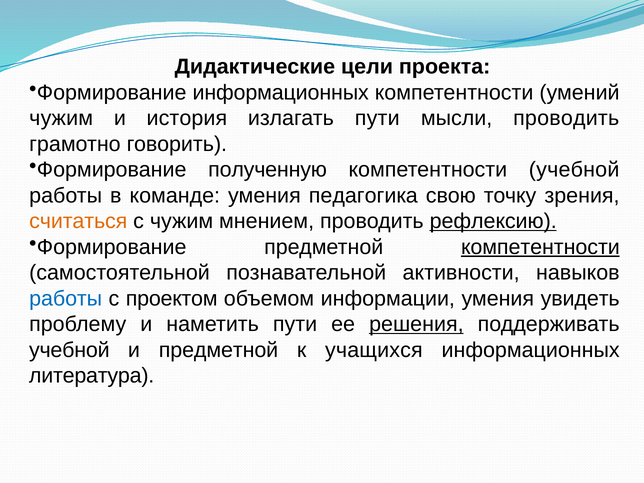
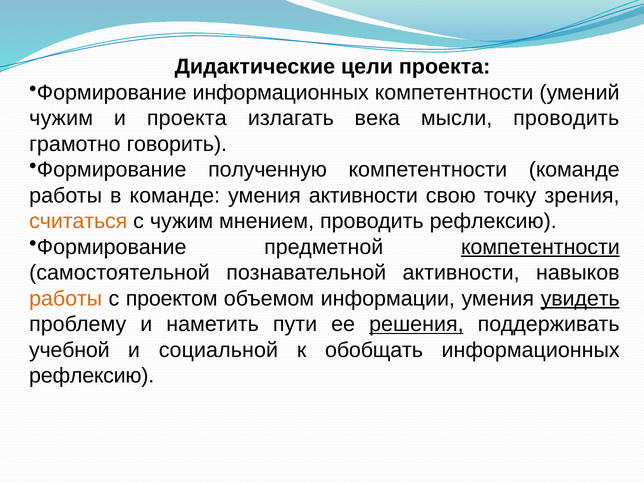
и история: история -> проекта
излагать пути: пути -> века
компетентности учебной: учебной -> команде
умения педагогика: педагогика -> активности
рефлексию at (493, 221) underline: present -> none
работы at (66, 299) colour: blue -> orange
увидеть underline: none -> present
и предметной: предметной -> социальной
учащихся: учащихся -> обобщать
литература at (92, 376): литература -> рефлексию
